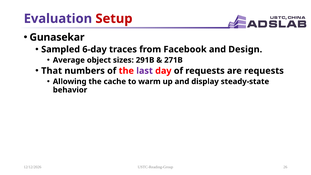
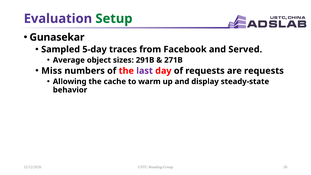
Setup colour: red -> green
6-day: 6-day -> 5-day
Design: Design -> Served
That: That -> Miss
